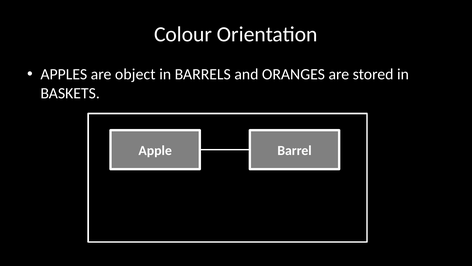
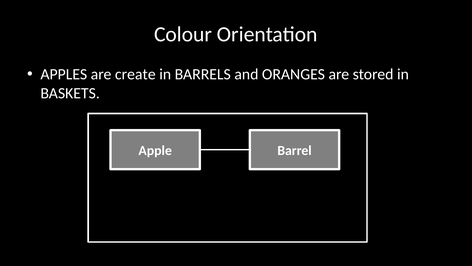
object: object -> create
